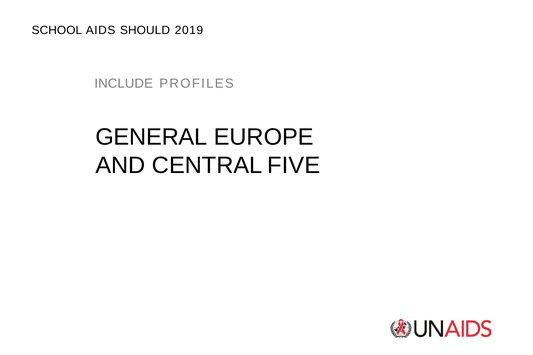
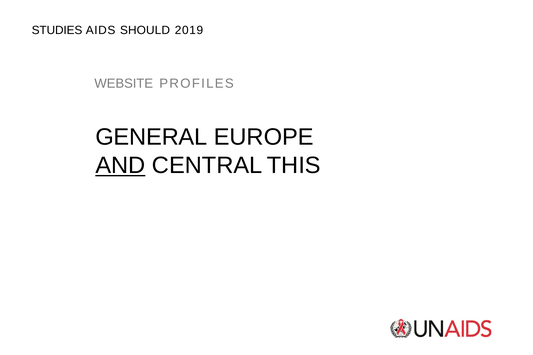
SCHOOL: SCHOOL -> STUDIES
INCLUDE: INCLUDE -> WEBSITE
AND underline: none -> present
FIVE: FIVE -> THIS
